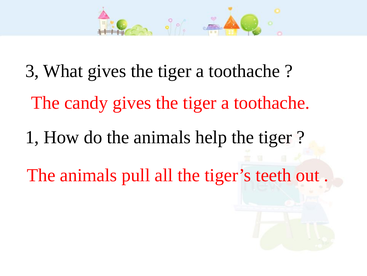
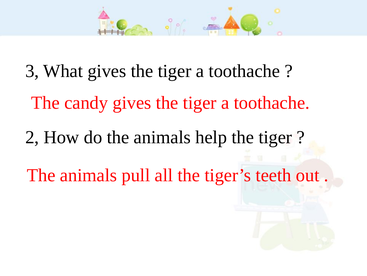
1: 1 -> 2
